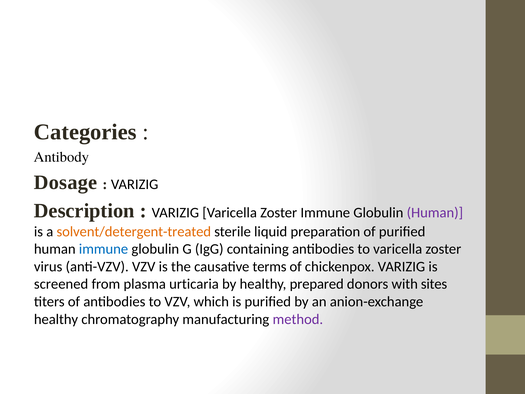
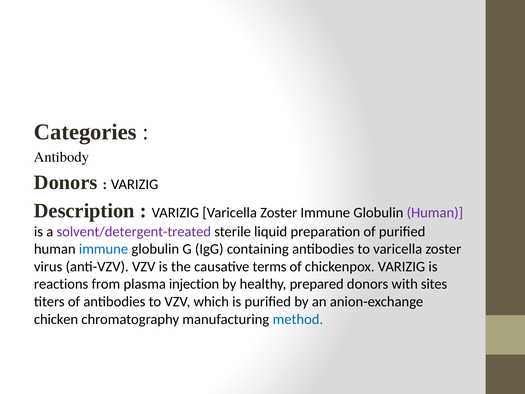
Dosage at (66, 182): Dosage -> Donors
solvent/detergent-treated colour: orange -> purple
screened: screened -> reactions
urticaria: urticaria -> injection
healthy at (56, 319): healthy -> chicken
method colour: purple -> blue
